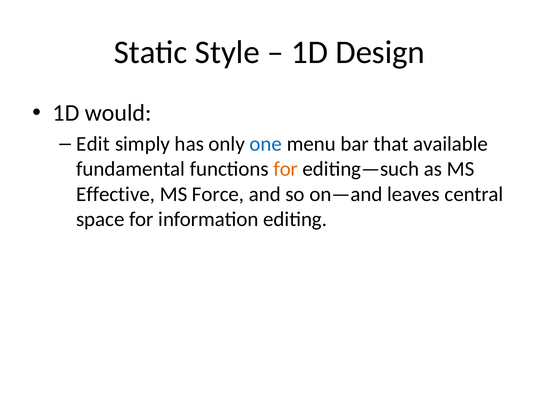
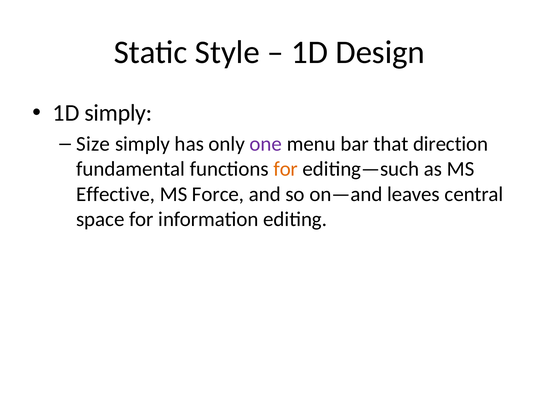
1D would: would -> simply
Edit: Edit -> Size
one colour: blue -> purple
available: available -> direction
